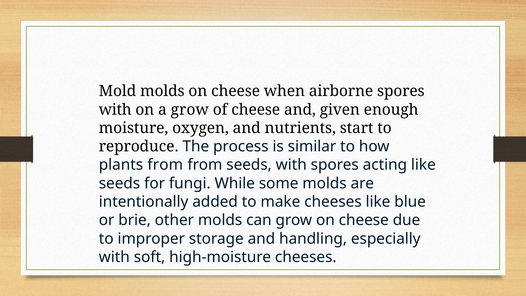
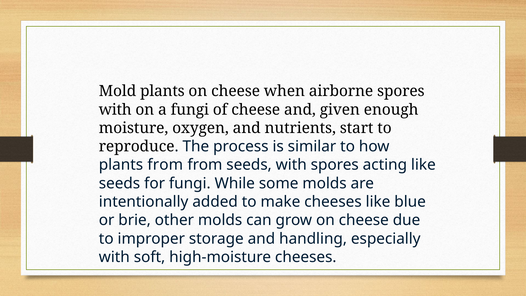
Mold molds: molds -> plants
a grow: grow -> fungi
